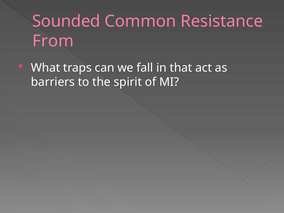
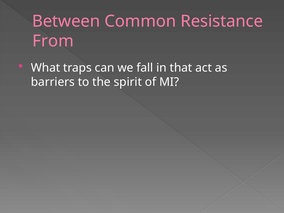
Sounded: Sounded -> Between
